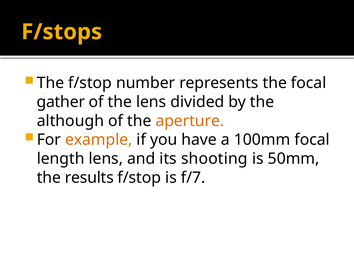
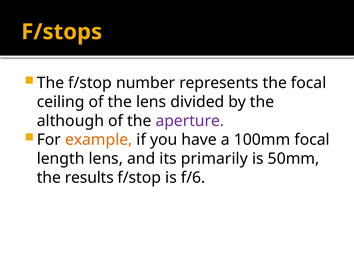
gather: gather -> ceiling
aperture colour: orange -> purple
shooting: shooting -> primarily
f/7: f/7 -> f/6
